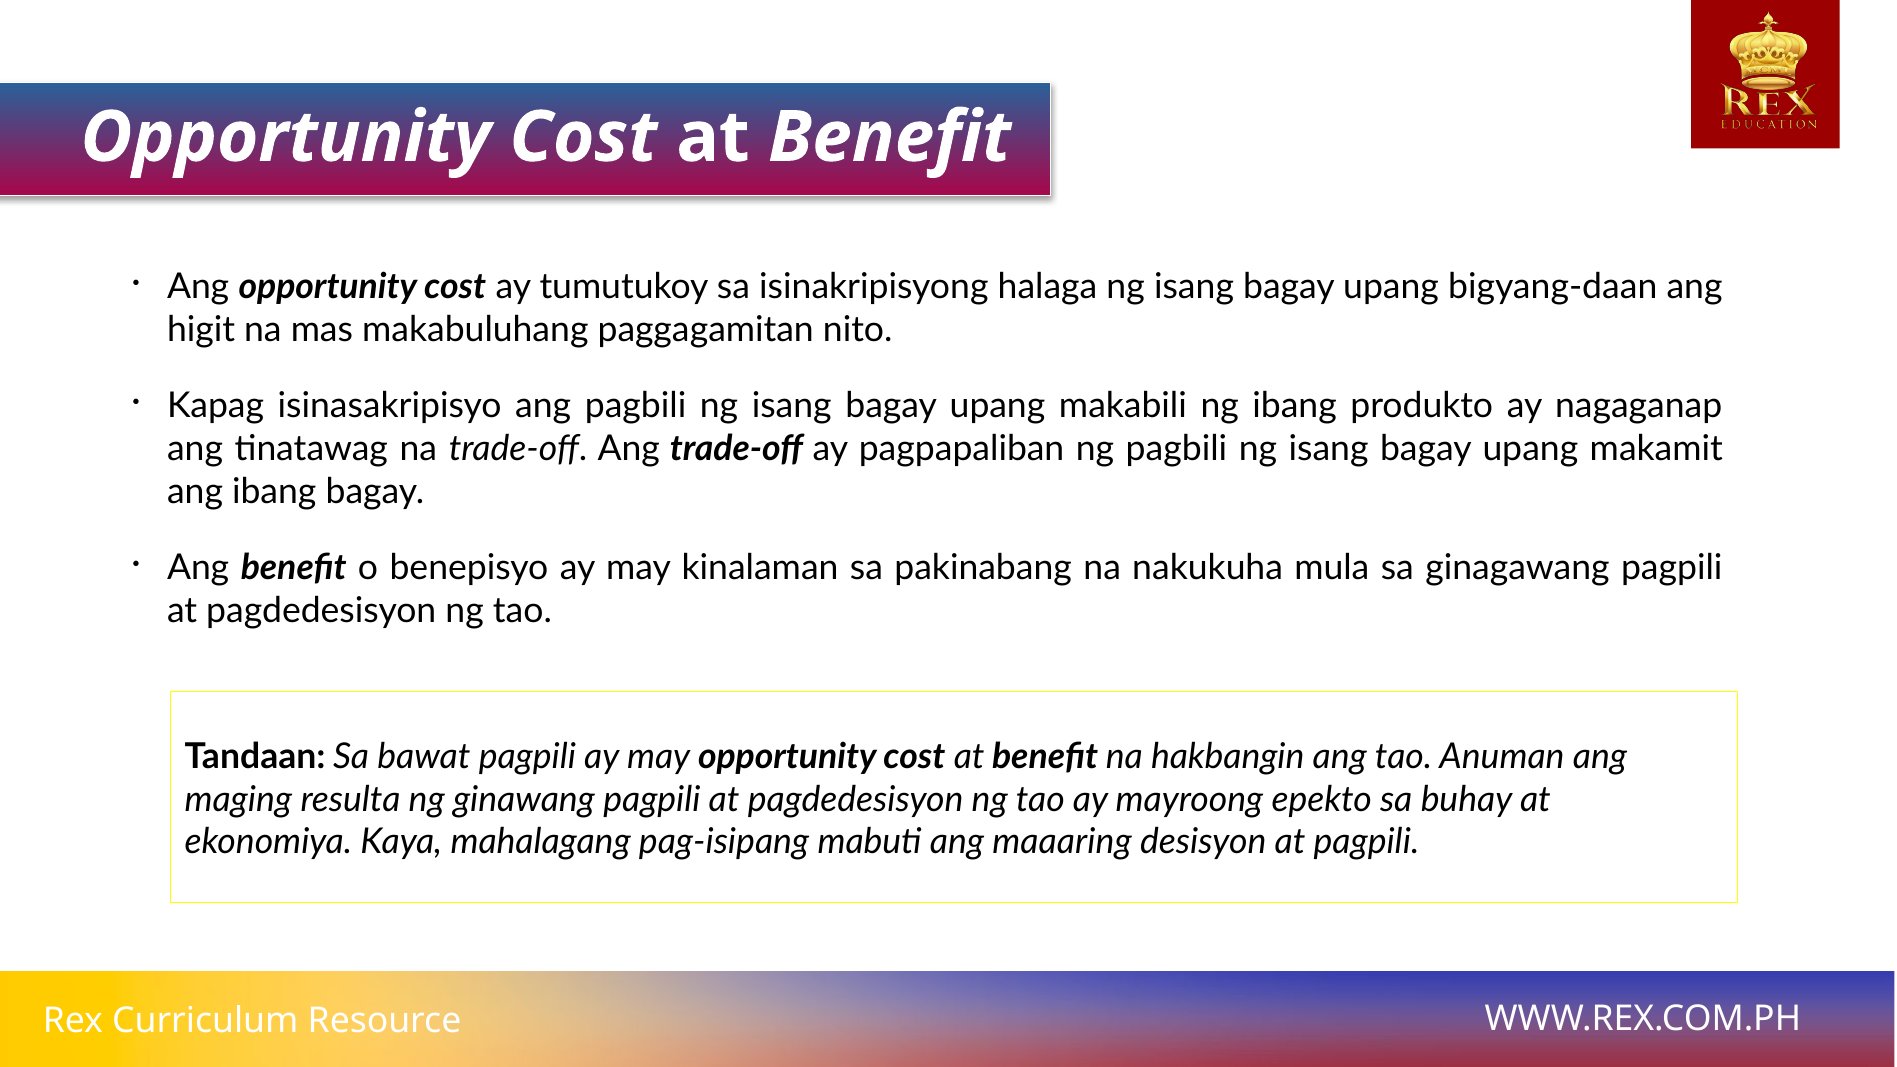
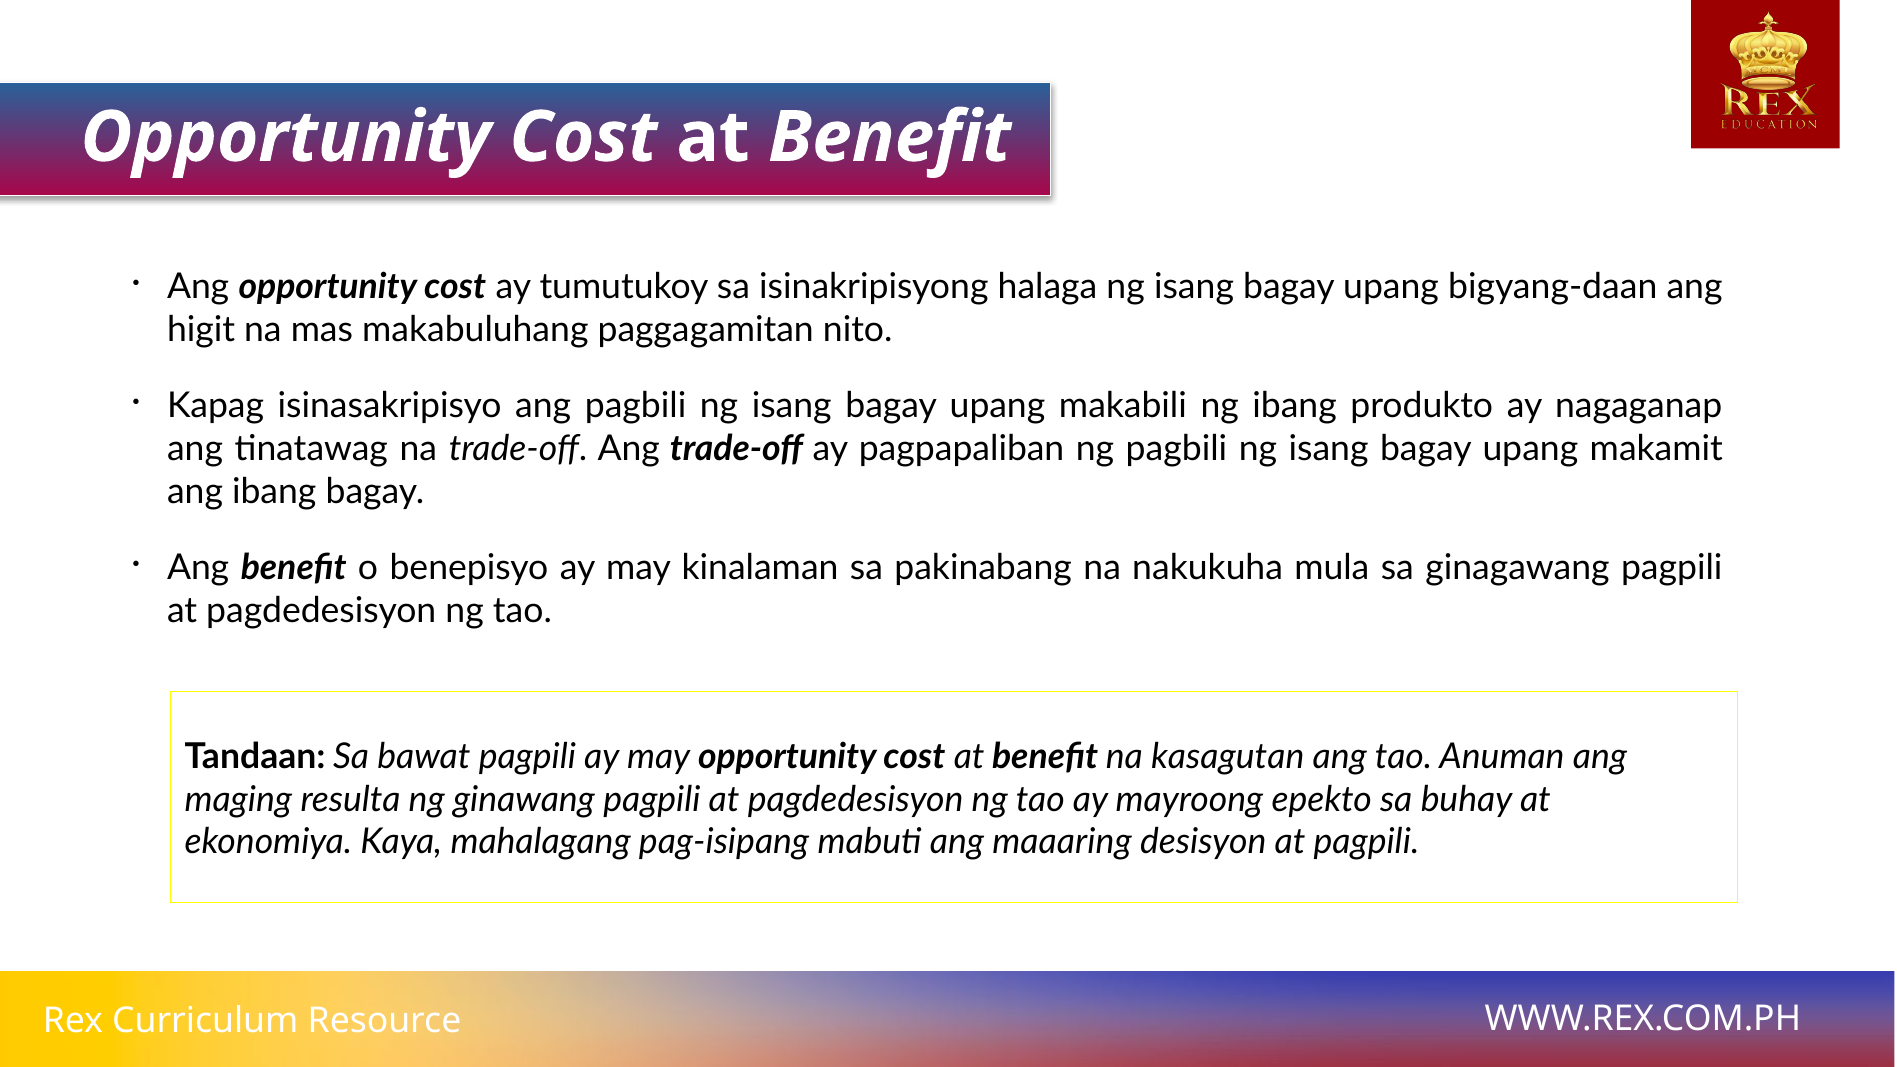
hakbangin: hakbangin -> kasagutan
